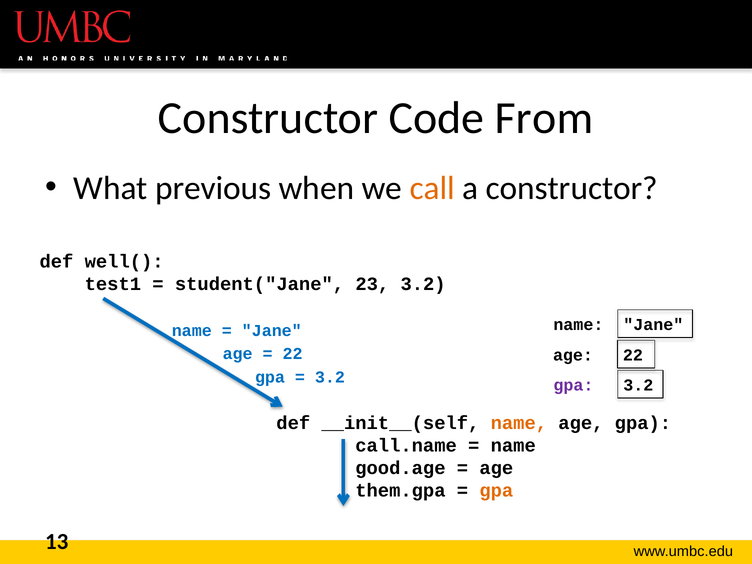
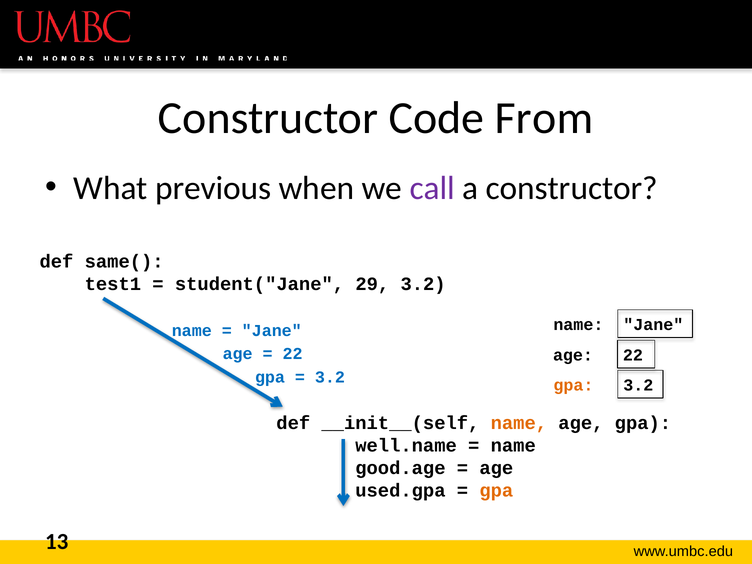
call colour: orange -> purple
well(: well( -> same(
23: 23 -> 29
gpa at (573, 385) colour: purple -> orange
call.name: call.name -> well.name
them.gpa: them.gpa -> used.gpa
